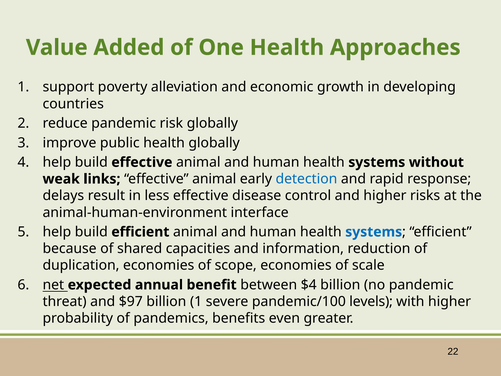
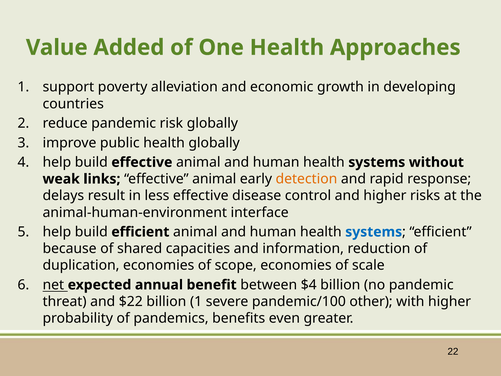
detection colour: blue -> orange
$97: $97 -> $22
levels: levels -> other
